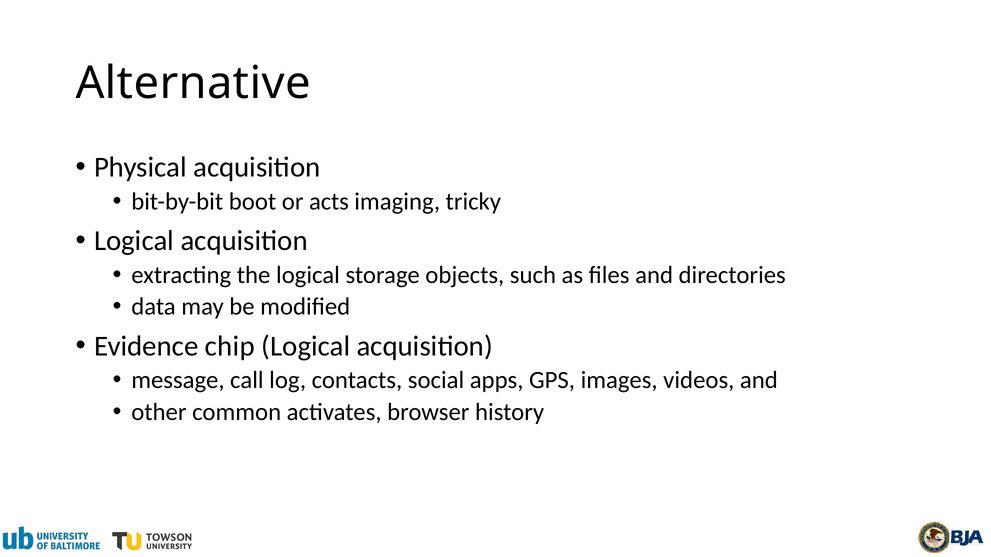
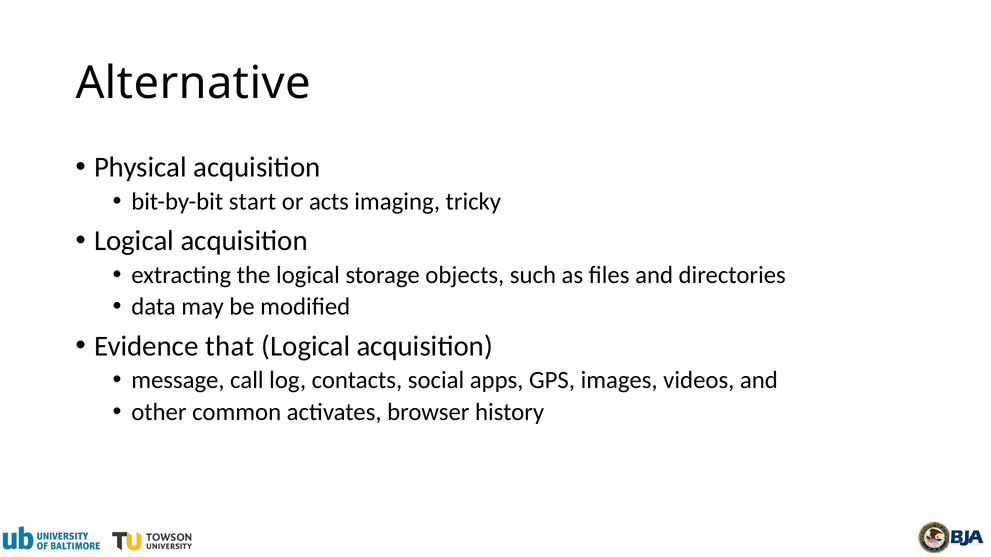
boot: boot -> start
chip: chip -> that
